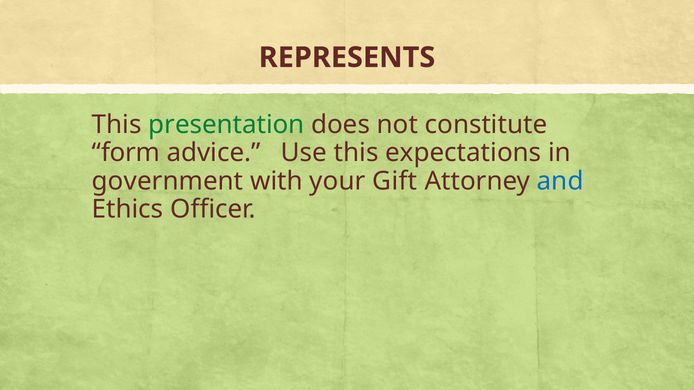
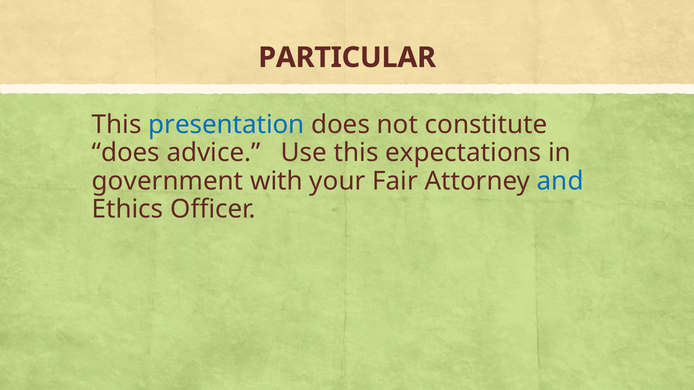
REPRESENTS: REPRESENTS -> PARTICULAR
presentation colour: green -> blue
form at (126, 153): form -> does
Gift: Gift -> Fair
